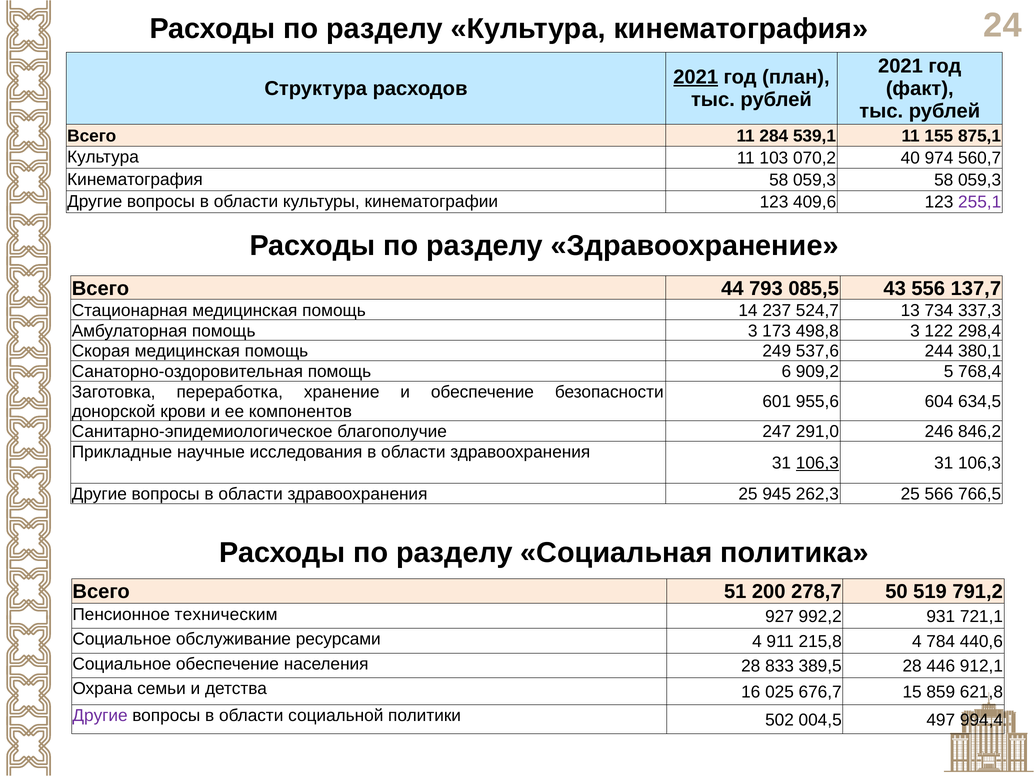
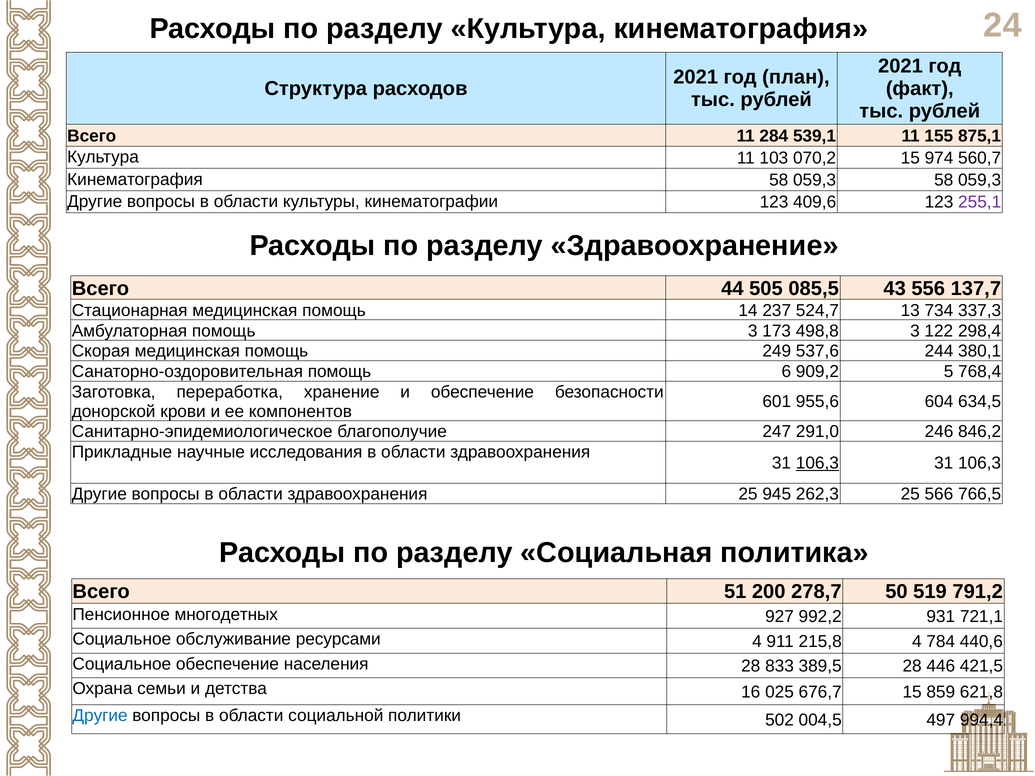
2021 at (696, 77) underline: present -> none
070,2 40: 40 -> 15
793: 793 -> 505
техническим: техническим -> многодетных
912,1: 912,1 -> 421,5
Другие at (100, 716) colour: purple -> blue
